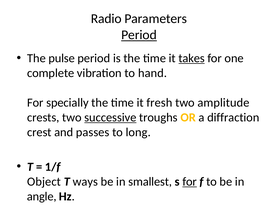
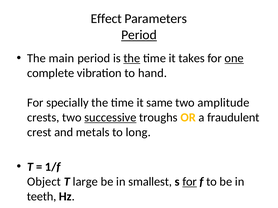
Radio: Radio -> Effect
pulse: pulse -> main
the at (132, 58) underline: none -> present
takes underline: present -> none
one underline: none -> present
fresh: fresh -> same
diffraction: diffraction -> fraudulent
passes: passes -> metals
ways: ways -> large
angle: angle -> teeth
